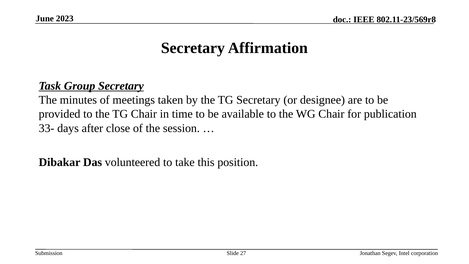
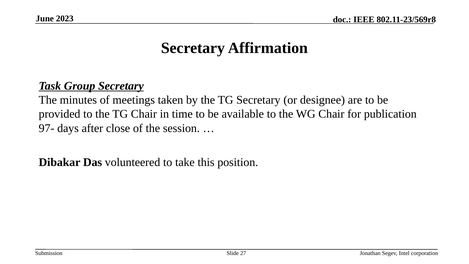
33-: 33- -> 97-
